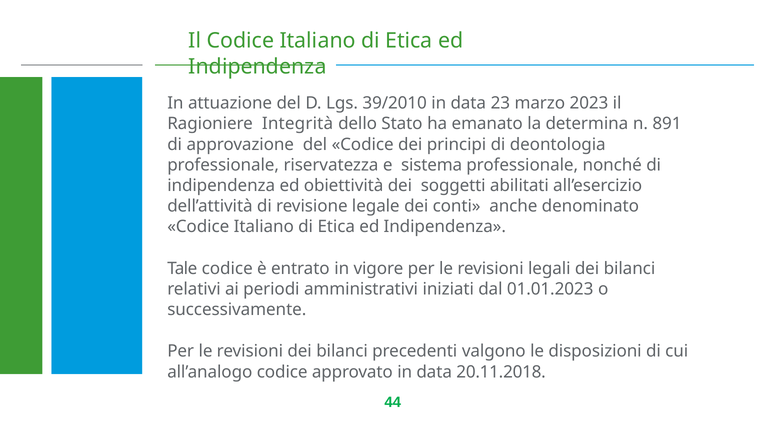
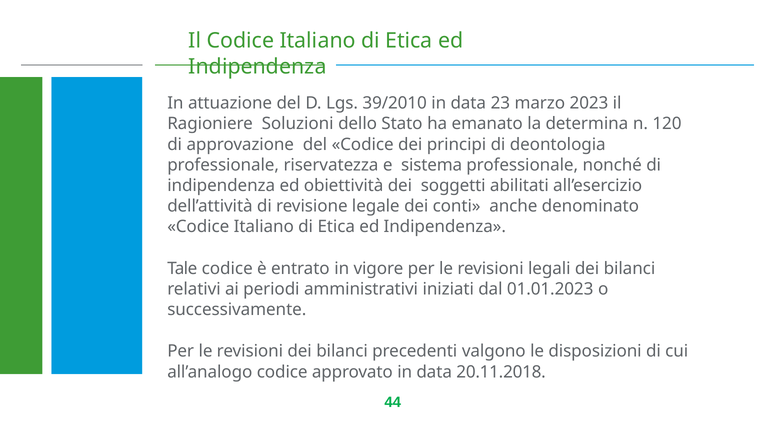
Integrità: Integrità -> Soluzioni
891: 891 -> 120
